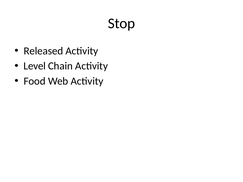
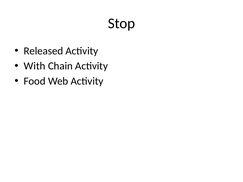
Level: Level -> With
